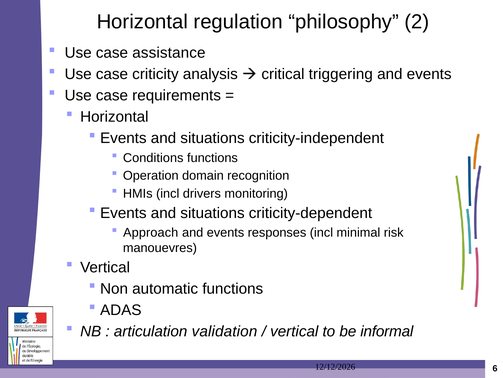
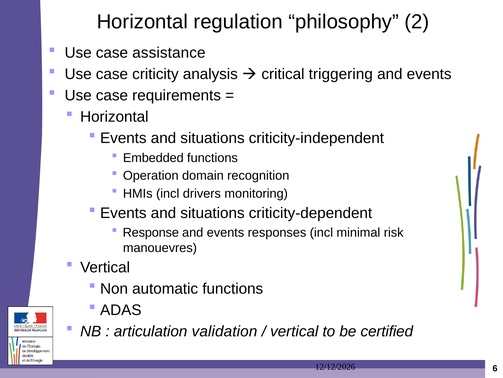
Conditions: Conditions -> Embedded
Approach: Approach -> Response
informal: informal -> certified
